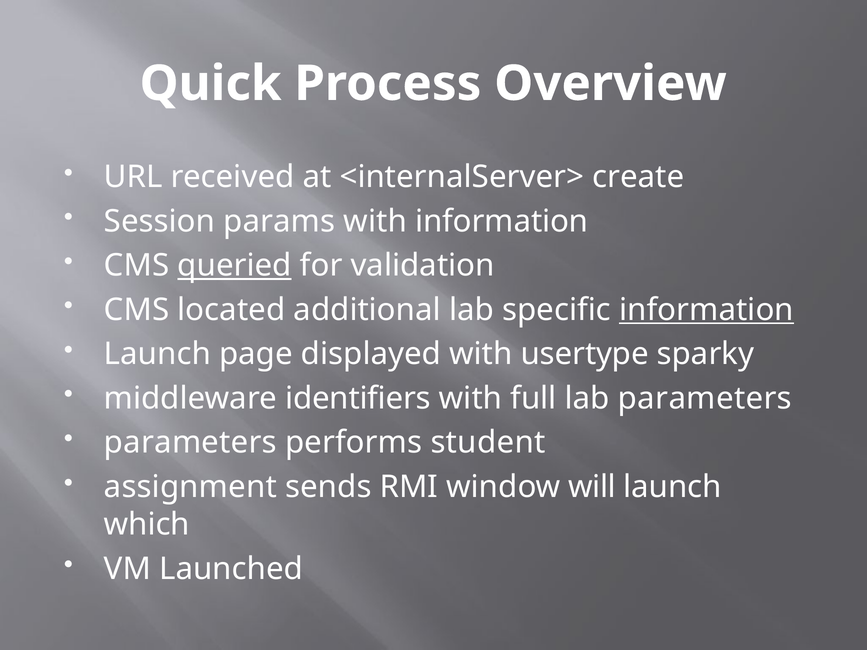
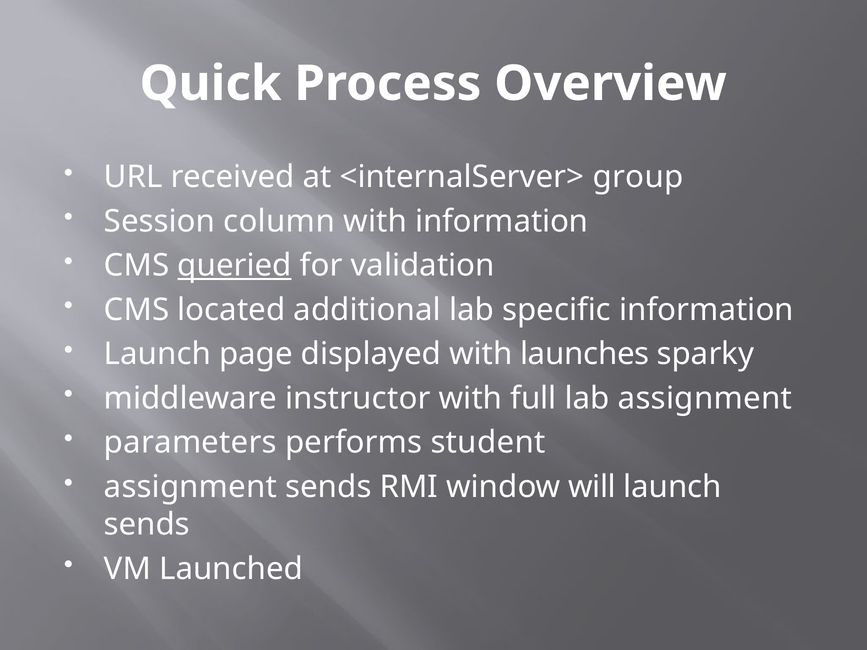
create: create -> group
params: params -> column
information at (707, 310) underline: present -> none
usertype: usertype -> launches
identifiers: identifiers -> instructor
lab parameters: parameters -> assignment
which at (147, 525): which -> sends
